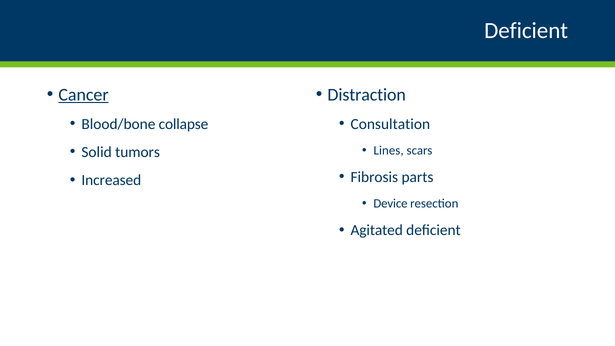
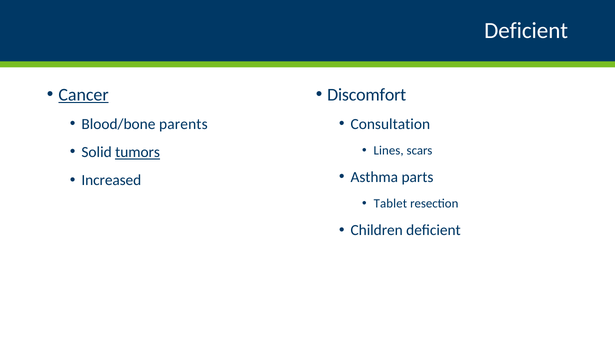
Distraction: Distraction -> Discomfort
collapse: collapse -> parents
tumors underline: none -> present
Fibrosis: Fibrosis -> Asthma
Device: Device -> Tablet
Agitated: Agitated -> Children
